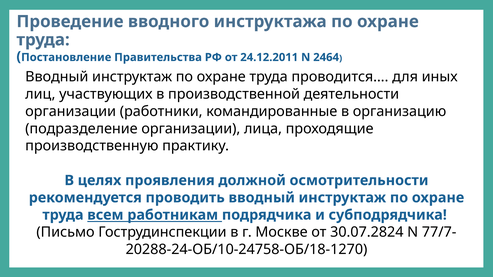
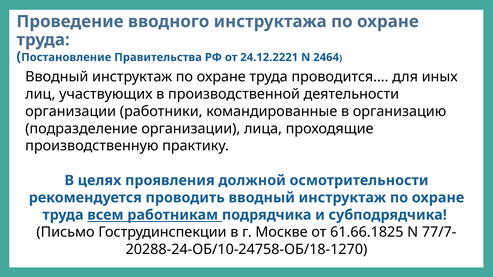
24.12.2011: 24.12.2011 -> 24.12.2221
30.07.2824: 30.07.2824 -> 61.66.1825
